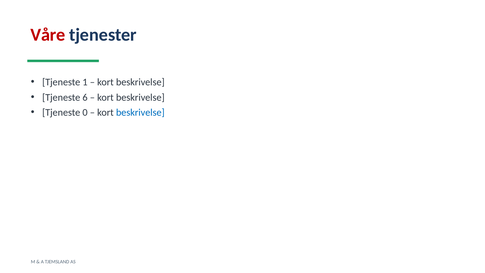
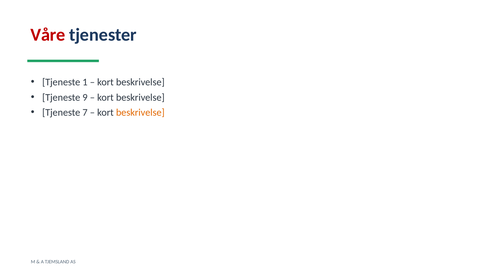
6: 6 -> 9
0: 0 -> 7
beskrivelse at (140, 112) colour: blue -> orange
